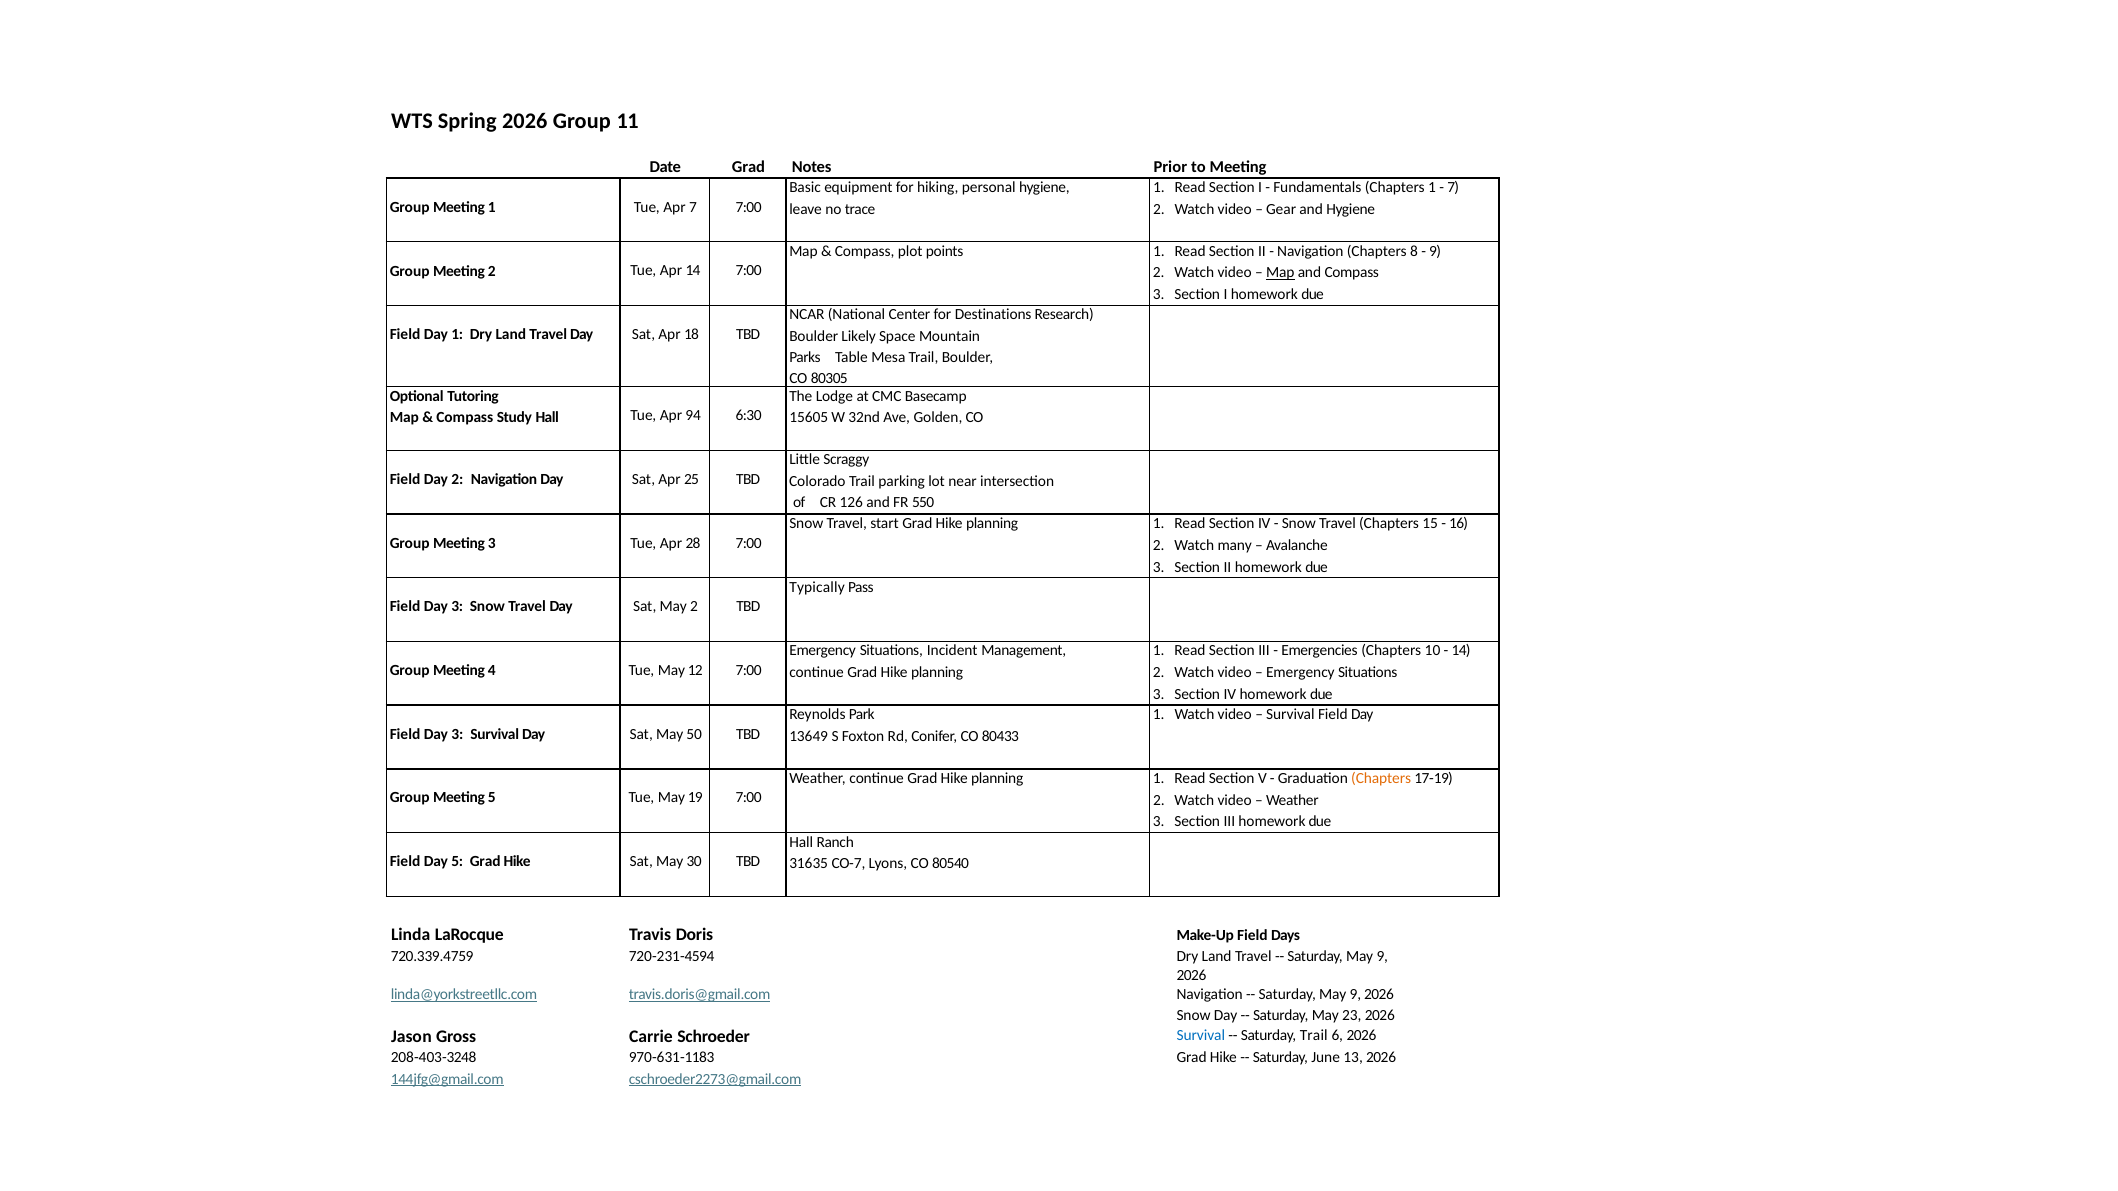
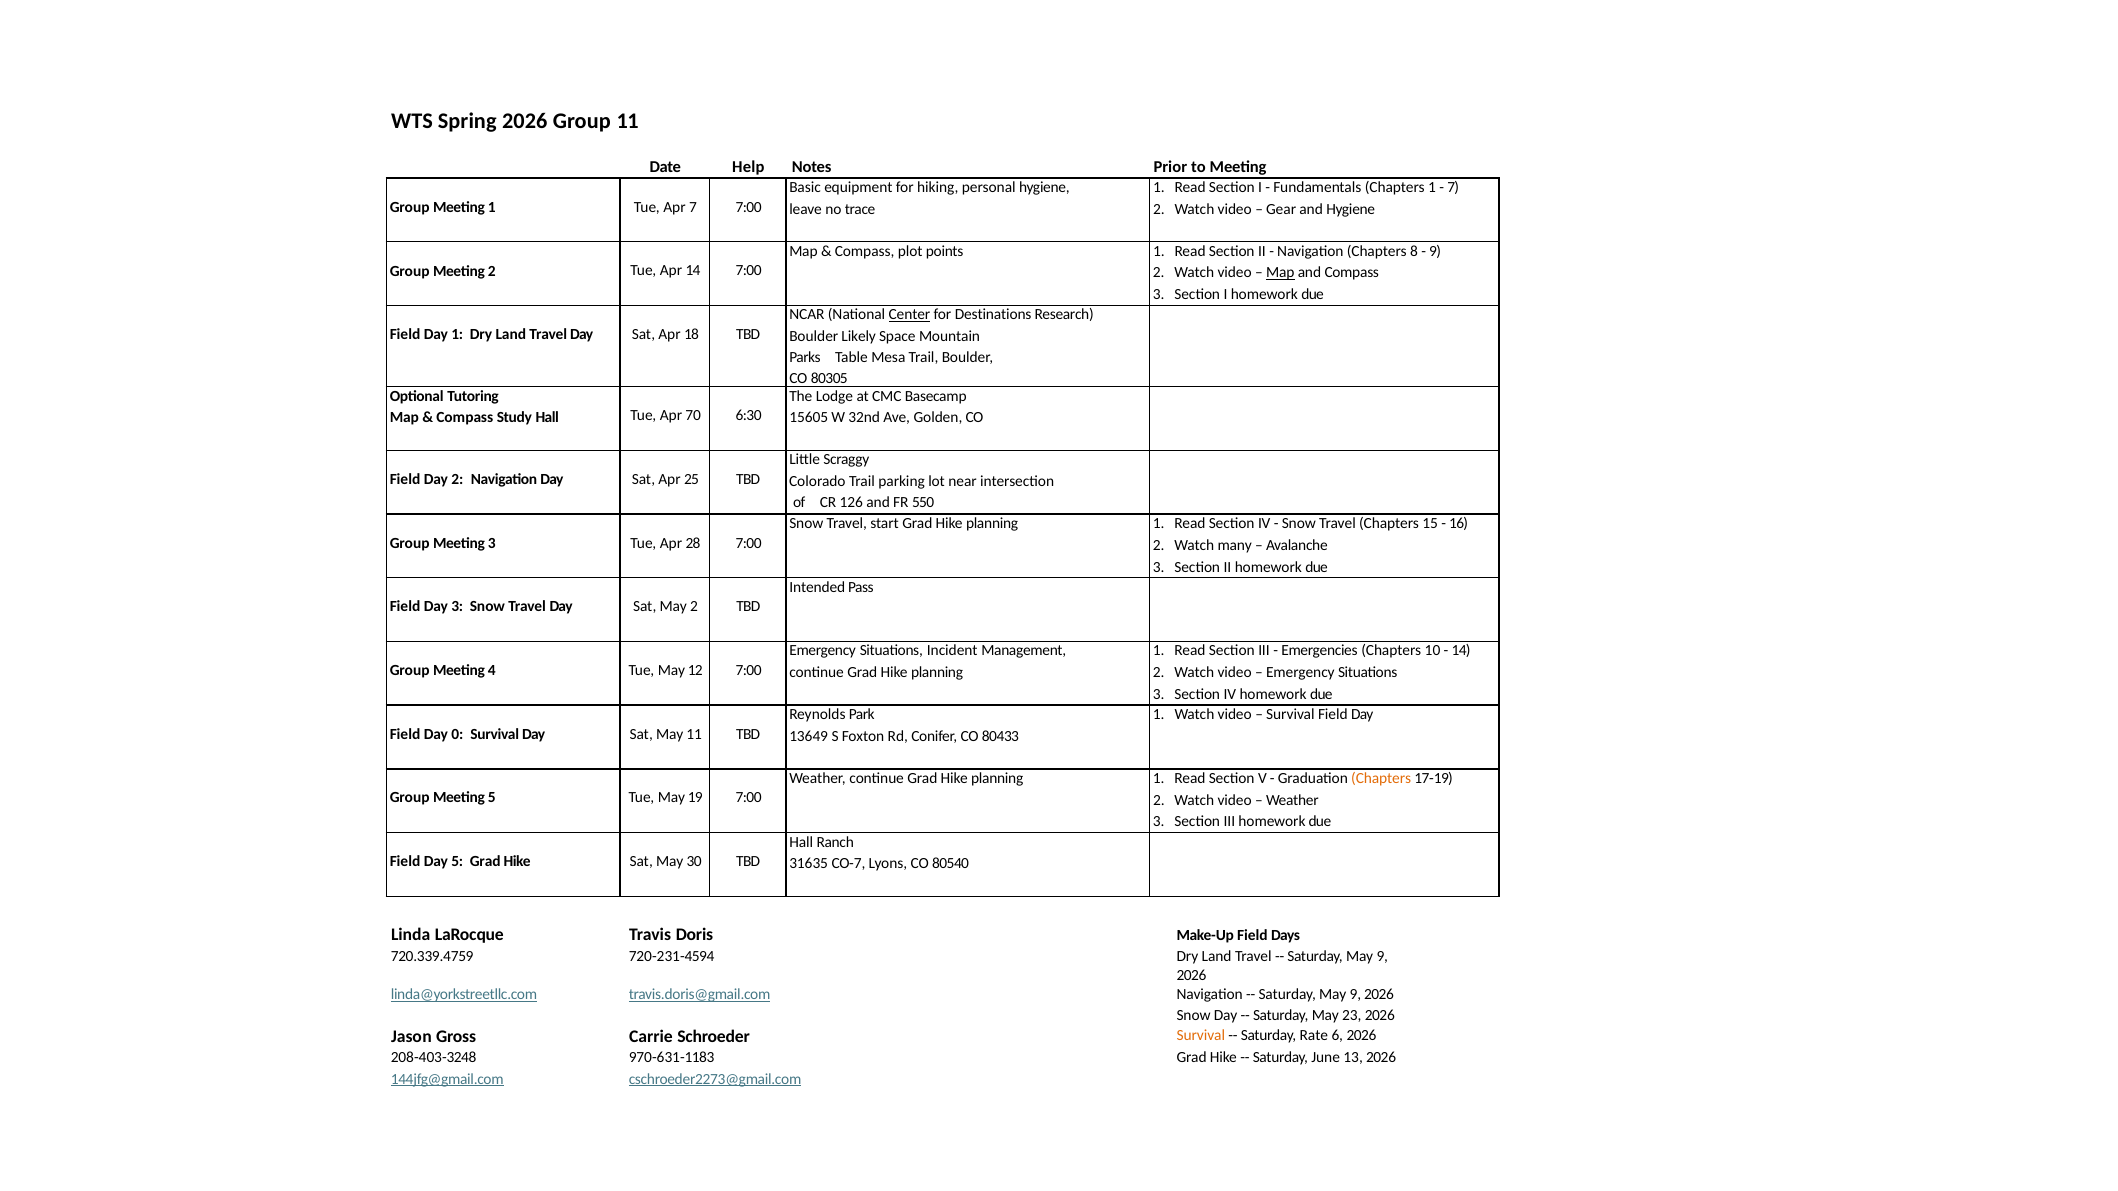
Date Grad: Grad -> Help
Center underline: none -> present
94: 94 -> 70
Typically: Typically -> Intended
3 at (457, 734): 3 -> 0
May 50: 50 -> 11
Survival at (1201, 1035) colour: blue -> orange
Saturday Trail: Trail -> Rate
